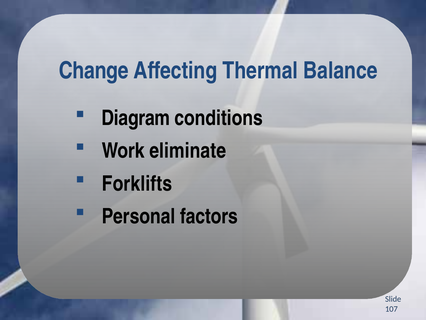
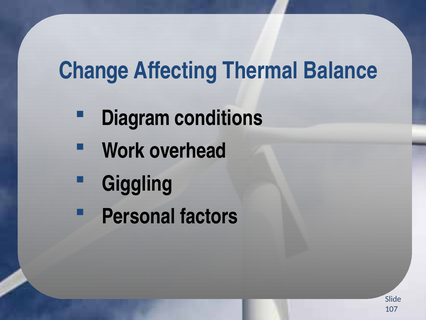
eliminate: eliminate -> overhead
Forklifts: Forklifts -> Giggling
